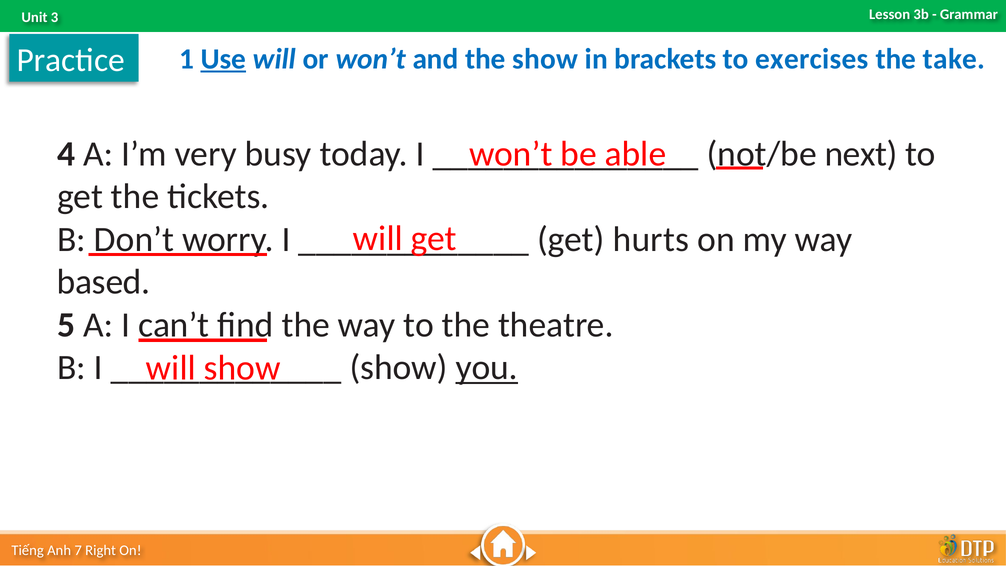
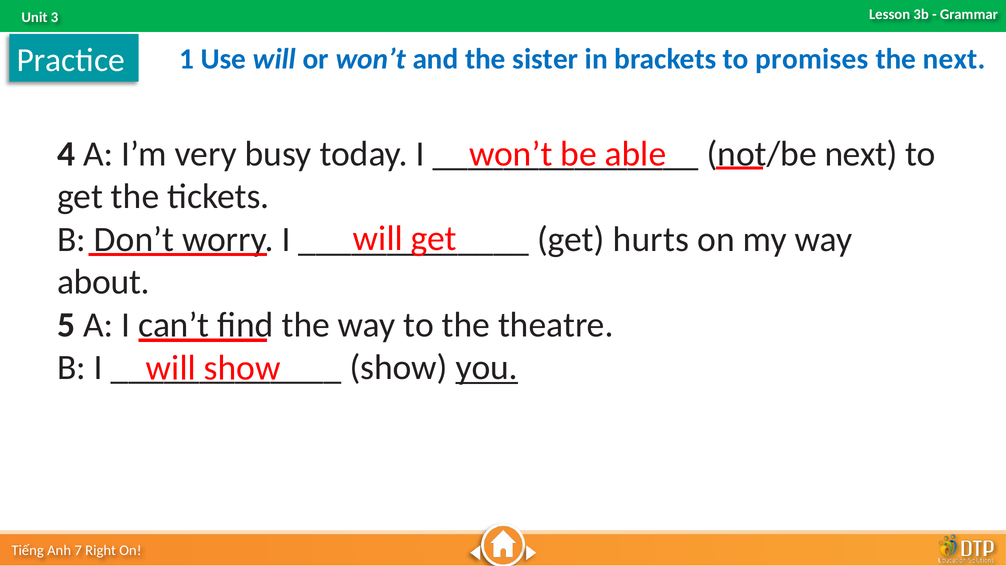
Use underline: present -> none
the show: show -> sister
exercises: exercises -> promises
the take: take -> next
based: based -> about
